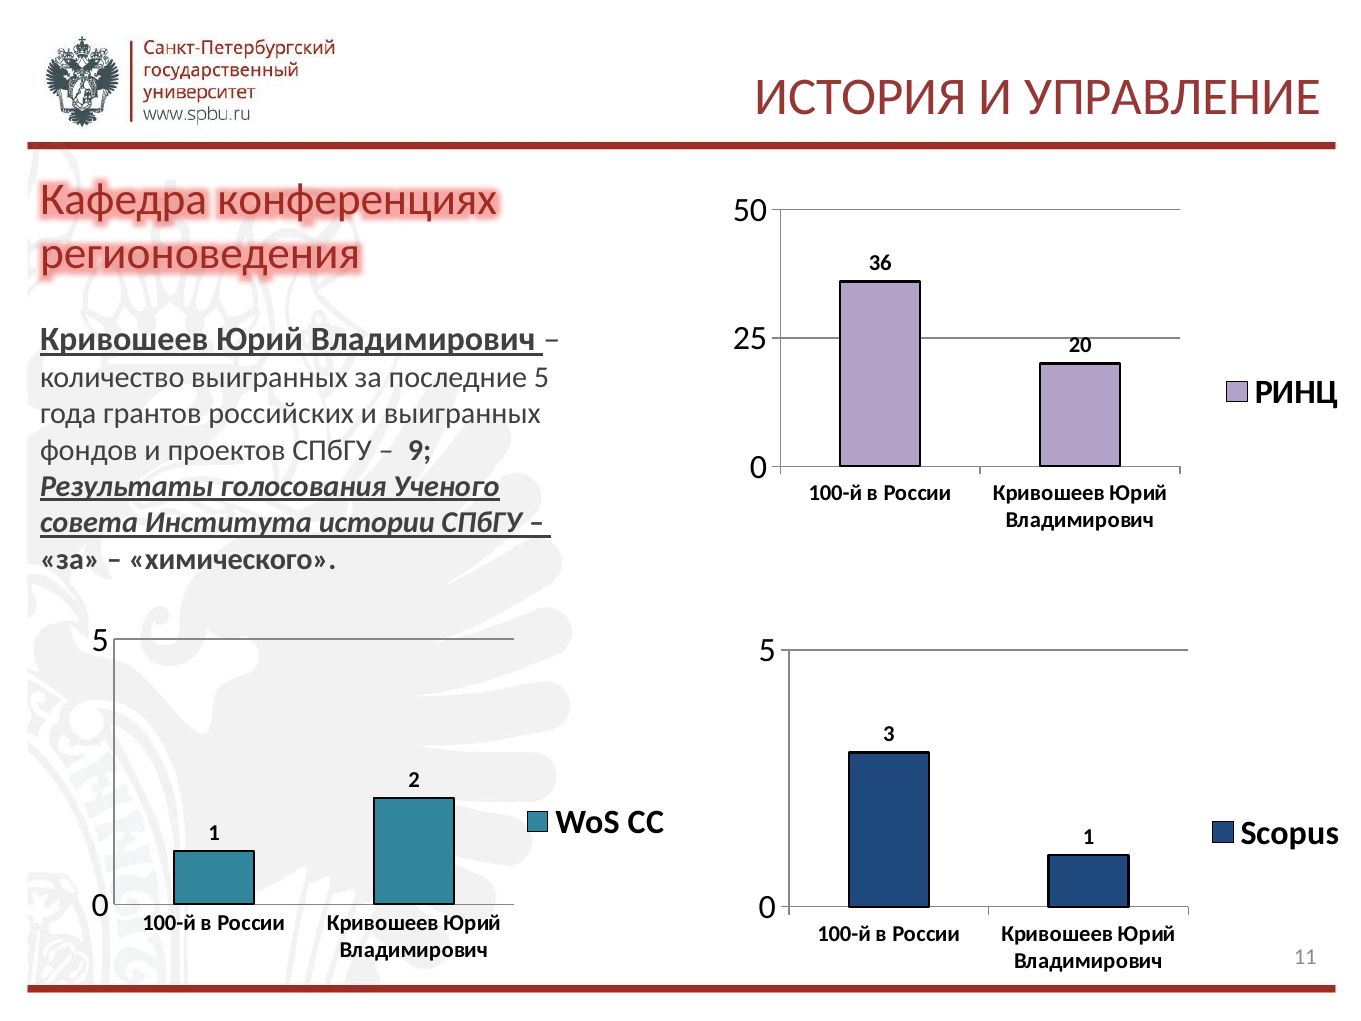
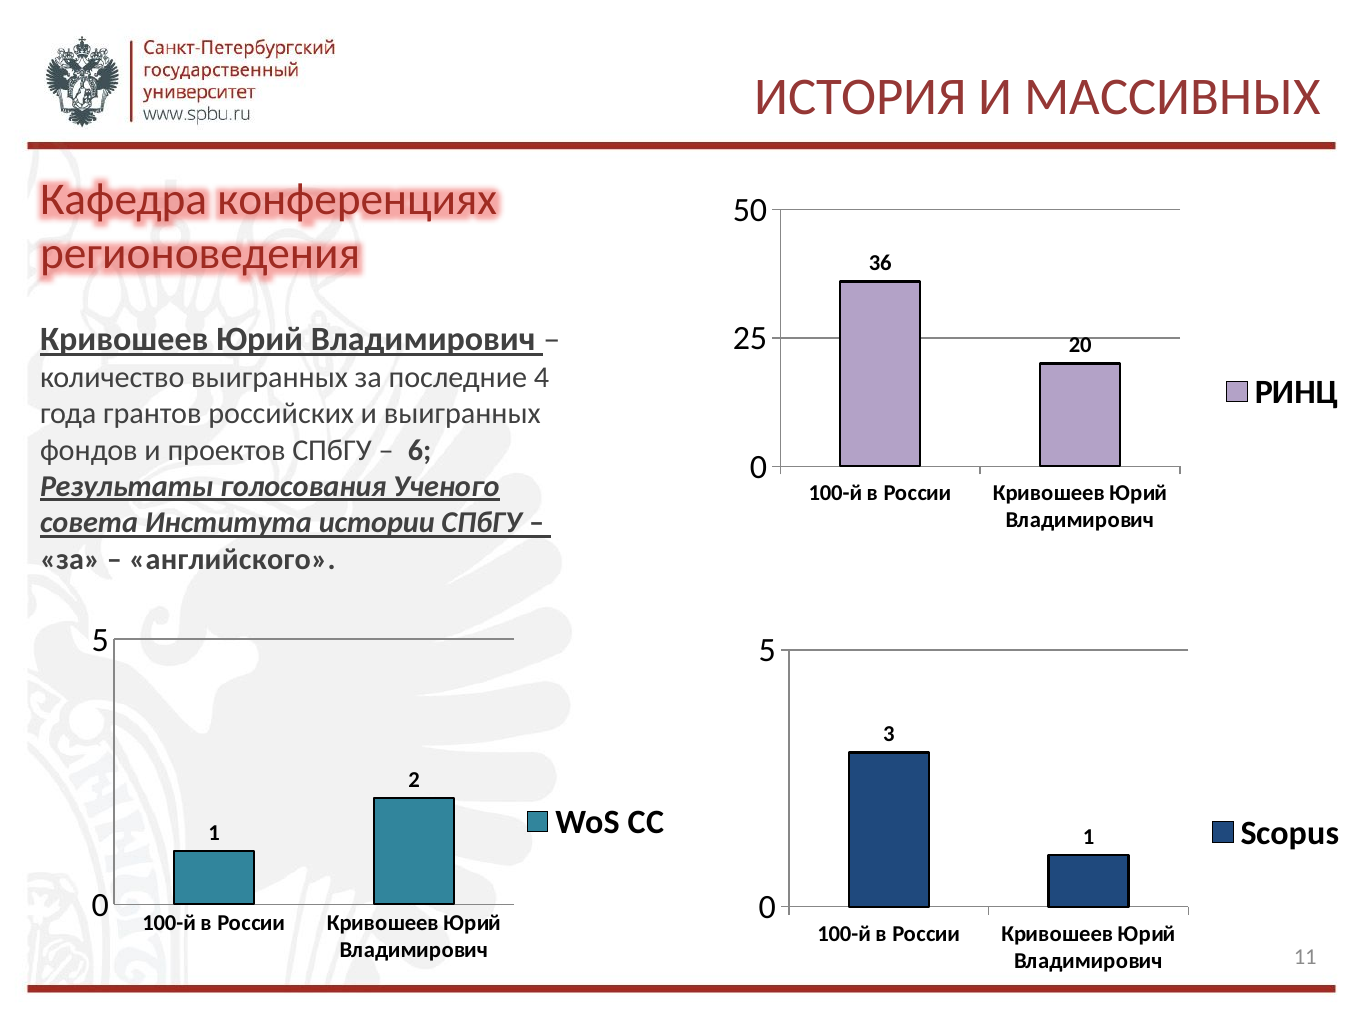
УПРАВЛЕНИЕ: УПРАВЛЕНИЕ -> МАССИВНЫХ
последние 5: 5 -> 4
9: 9 -> 6
химического: химического -> английского
